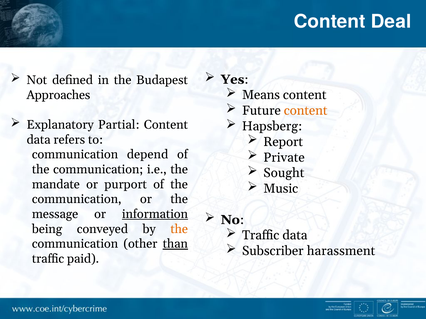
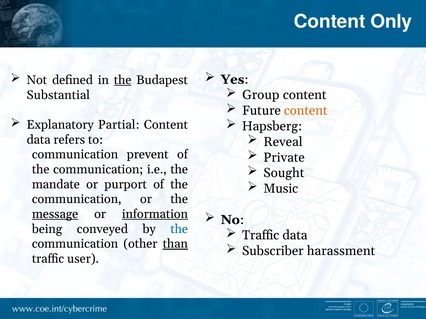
Deal: Deal -> Only
the at (123, 80) underline: none -> present
Means: Means -> Group
Approaches: Approaches -> Substantial
Report: Report -> Reveal
depend: depend -> prevent
message underline: none -> present
the at (179, 229) colour: orange -> blue
paid: paid -> user
